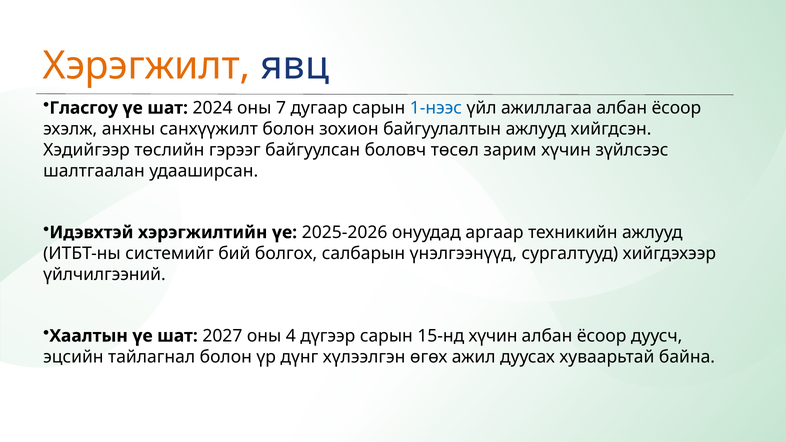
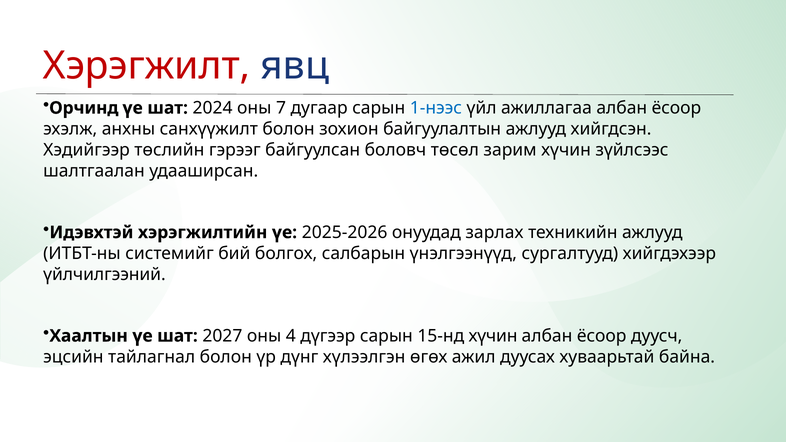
Хэрэгжилт colour: orange -> red
Гласгоу: Гласгоу -> Орчинд
аргаар: аргаар -> зарлах
